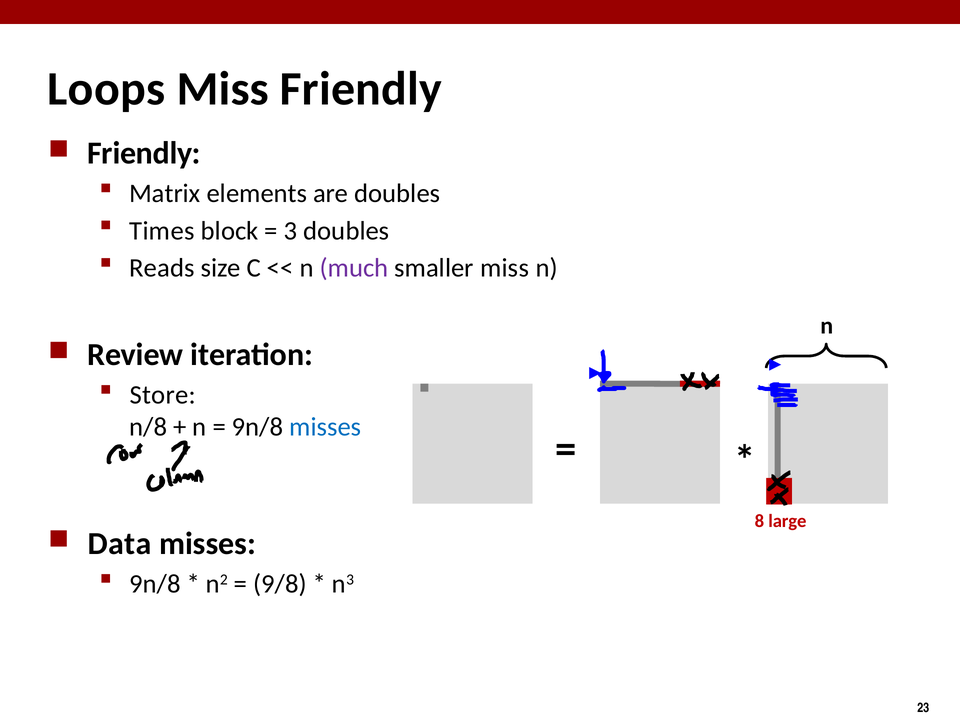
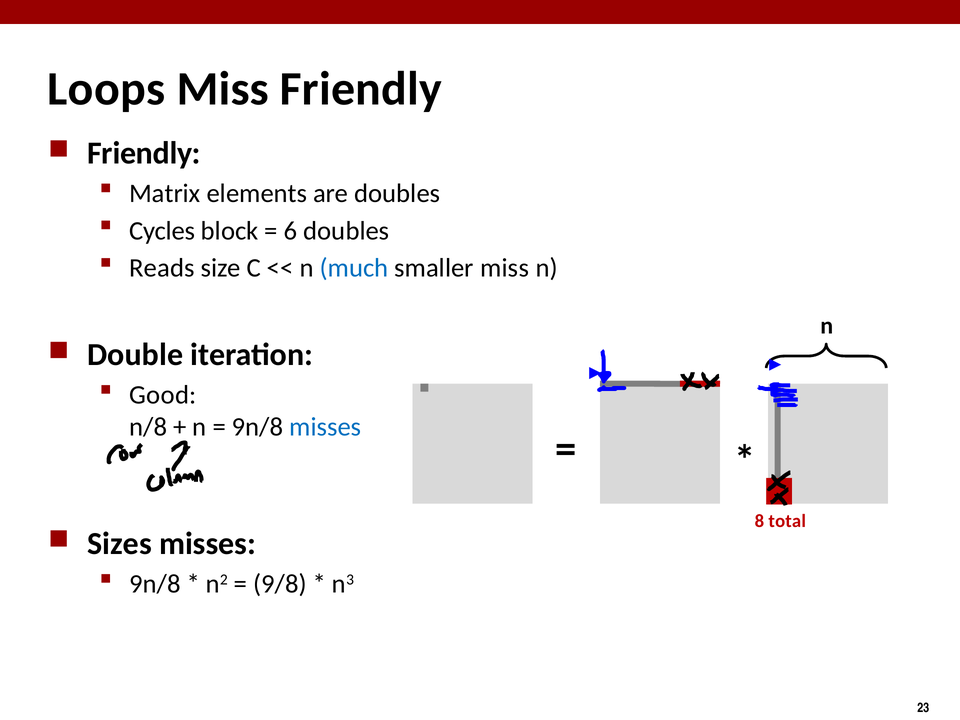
Times: Times -> Cycles
3: 3 -> 6
much colour: purple -> blue
Review: Review -> Double
Store: Store -> Good
large: large -> total
Data: Data -> Sizes
